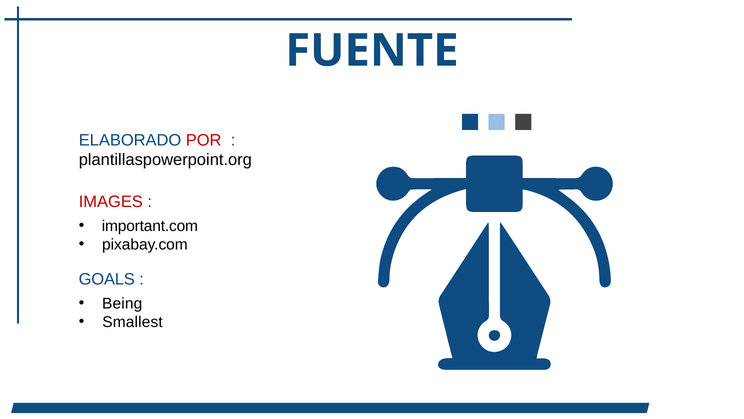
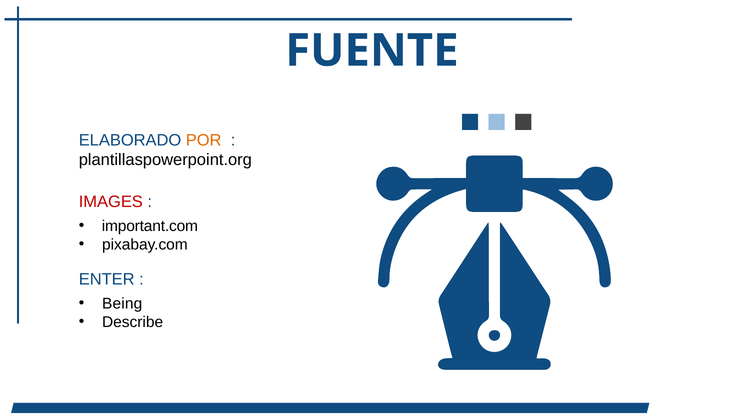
POR colour: red -> orange
GOALS: GOALS -> ENTER
Smallest: Smallest -> Describe
